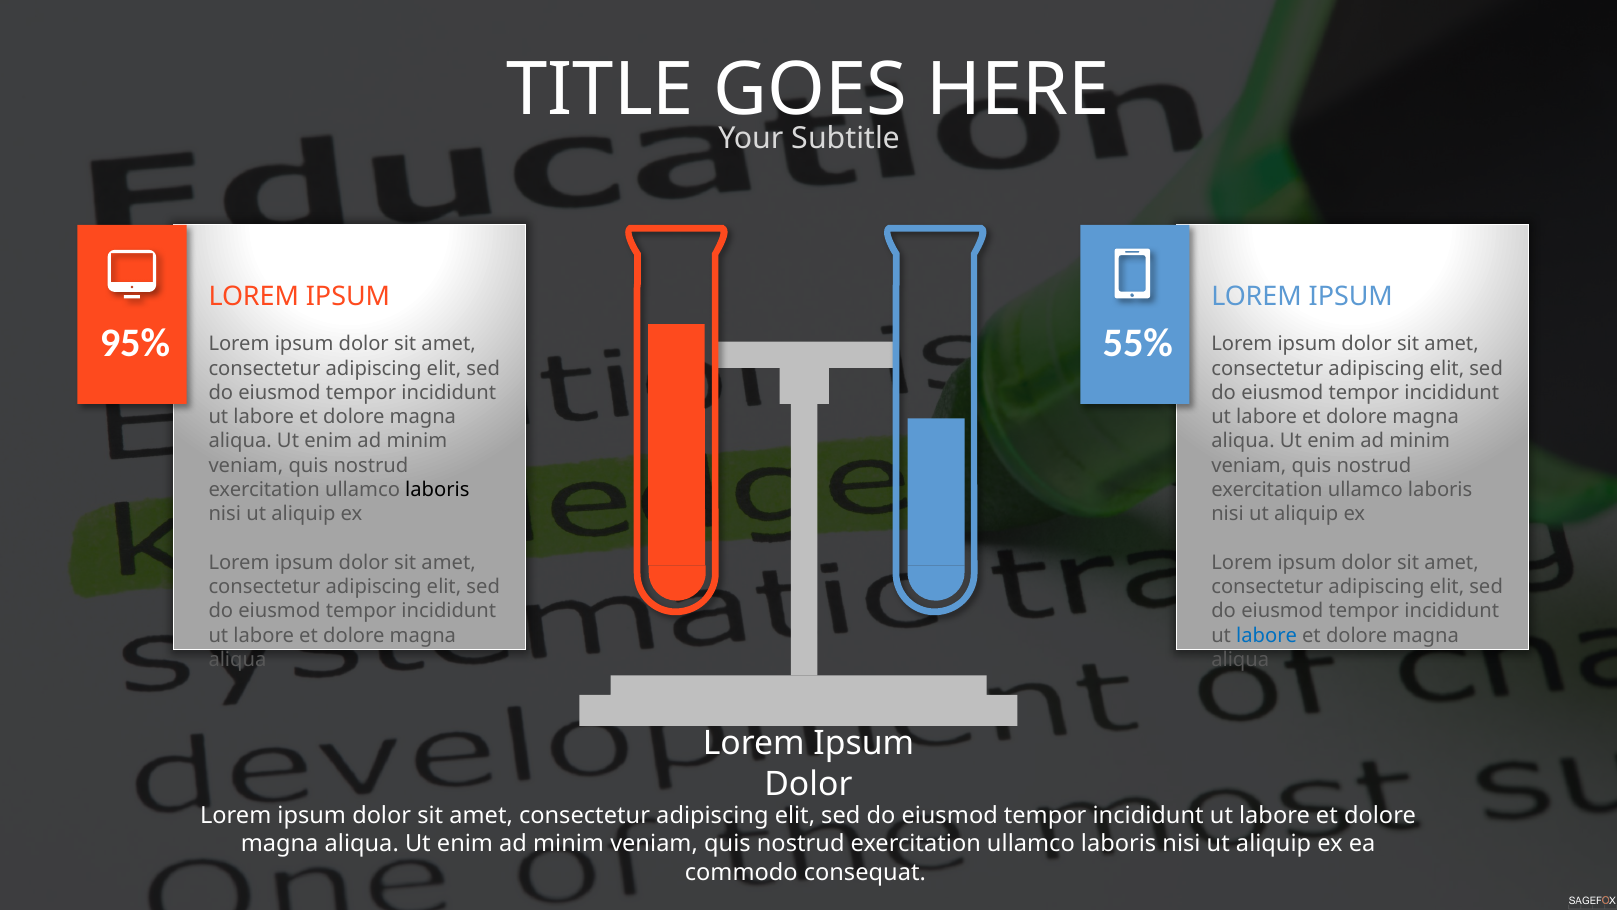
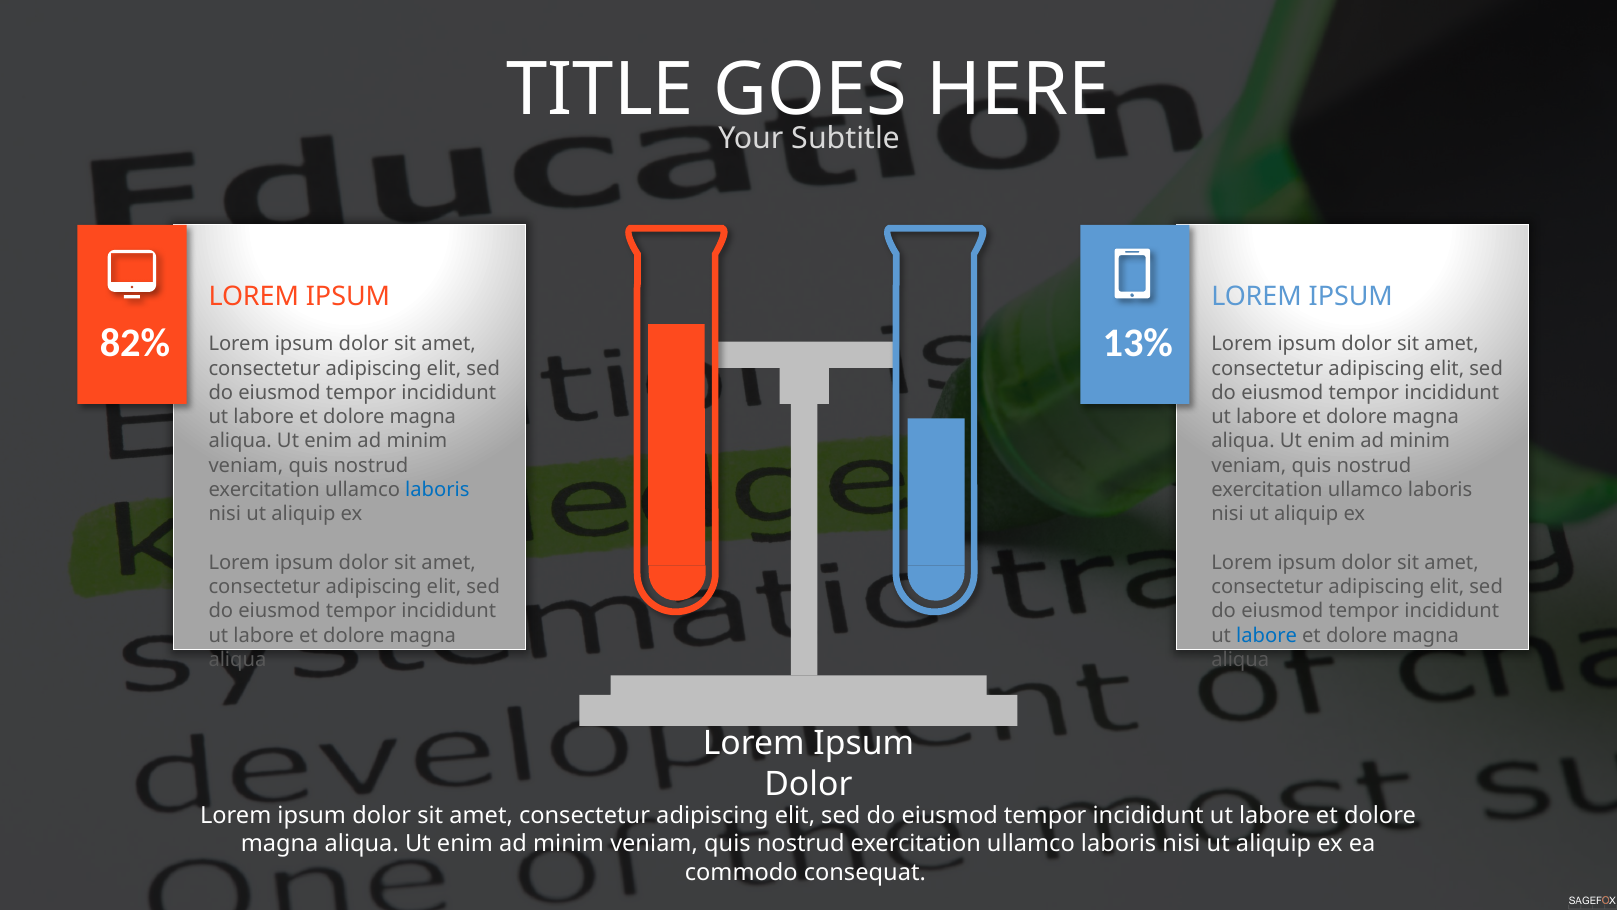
95%: 95% -> 82%
55%: 55% -> 13%
laboris at (437, 490) colour: black -> blue
